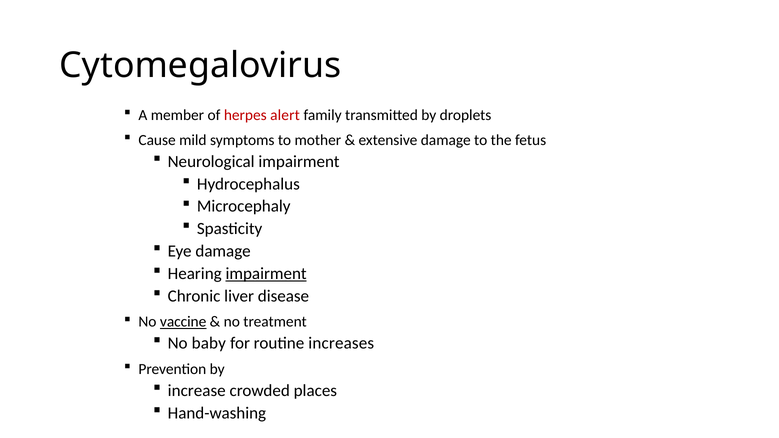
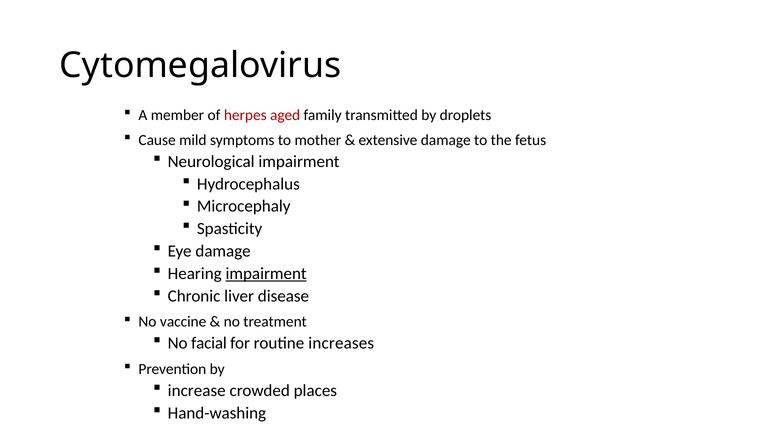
alert: alert -> aged
vaccine underline: present -> none
baby: baby -> facial
